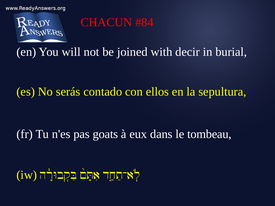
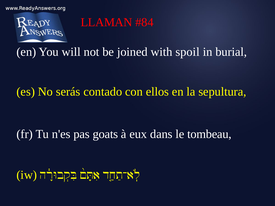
CHACUN: CHACUN -> LLAMAN
decir: decir -> spoil
